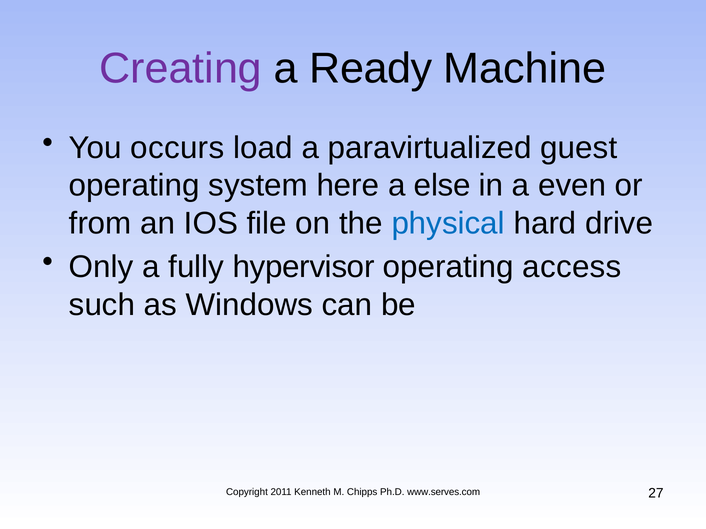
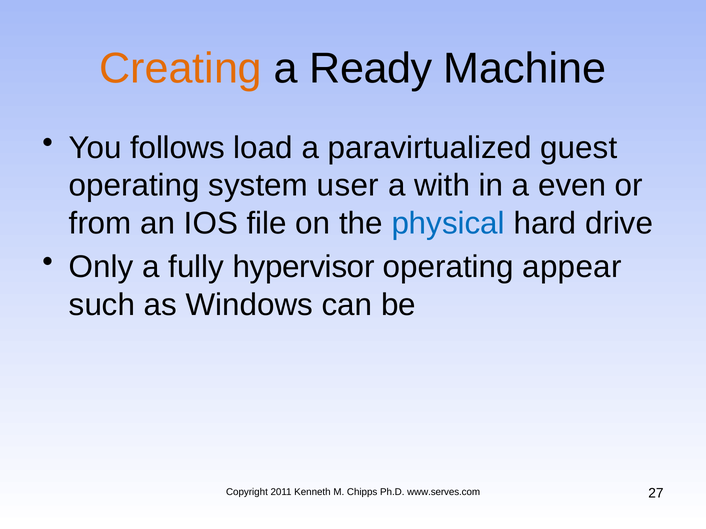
Creating colour: purple -> orange
occurs: occurs -> follows
here: here -> user
else: else -> with
access: access -> appear
